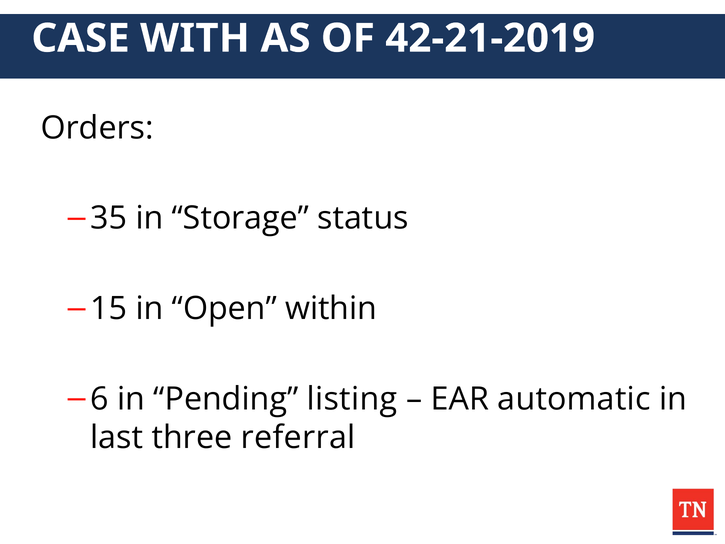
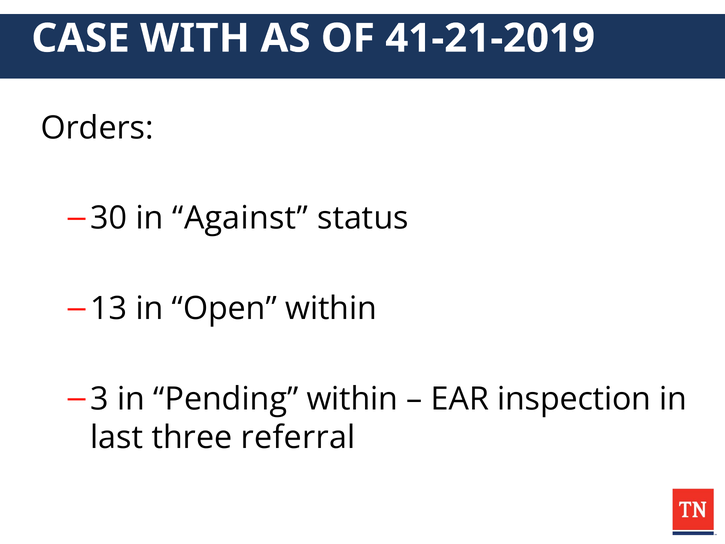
42-21-2019: 42-21-2019 -> 41-21-2019
35: 35 -> 30
Storage: Storage -> Against
15: 15 -> 13
6: 6 -> 3
Pending listing: listing -> within
automatic: automatic -> inspection
